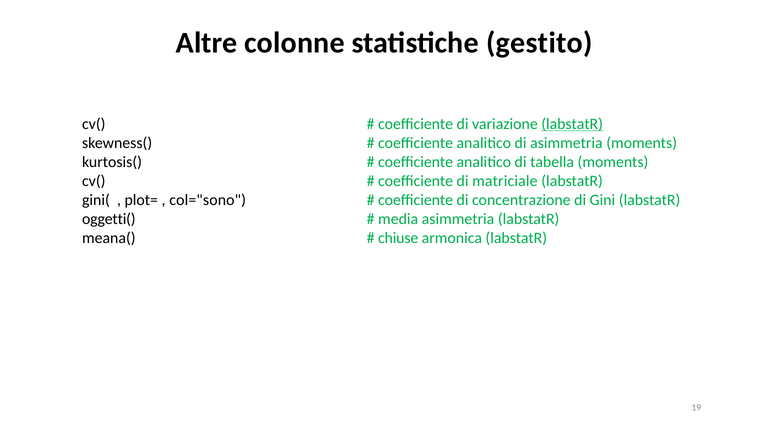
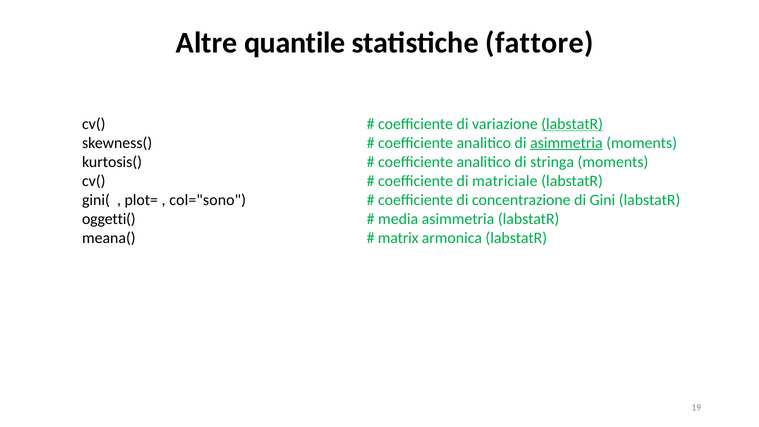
colonne: colonne -> quantile
gestito: gestito -> fattore
asimmetria at (566, 143) underline: none -> present
tabella: tabella -> stringa
chiuse: chiuse -> matrix
